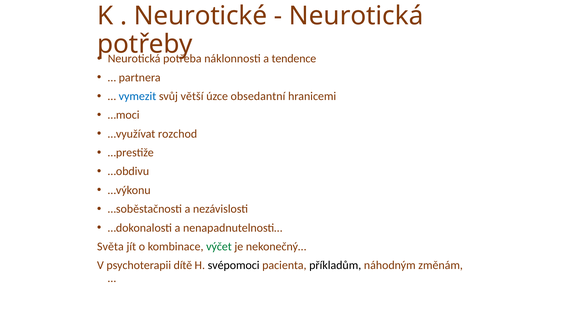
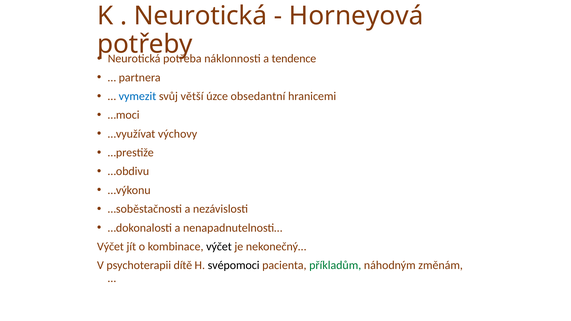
Neurotické at (201, 16): Neurotické -> Neurotická
Neurotická at (356, 16): Neurotická -> Horneyová
rozchod: rozchod -> výchovy
Světa at (110, 247): Světa -> Výčet
výčet at (219, 247) colour: green -> black
příkladům colour: black -> green
